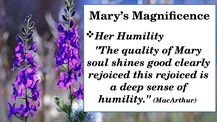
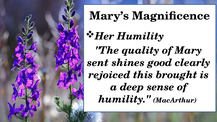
soul: soul -> sent
this rejoiced: rejoiced -> brought
